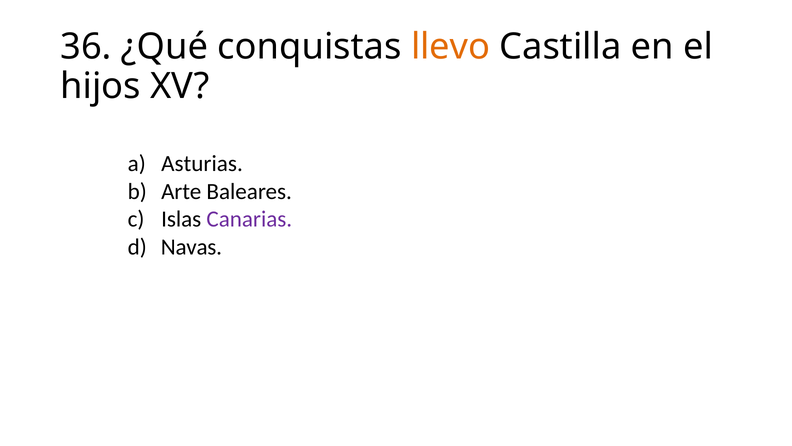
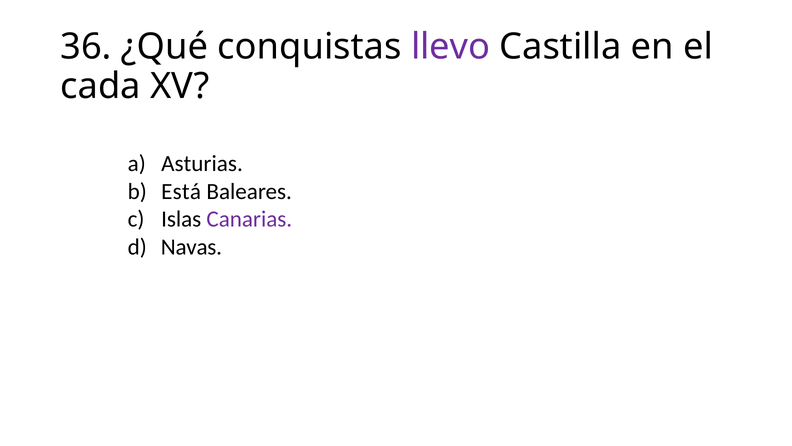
llevo colour: orange -> purple
hijos: hijos -> cada
Arte: Arte -> Está
